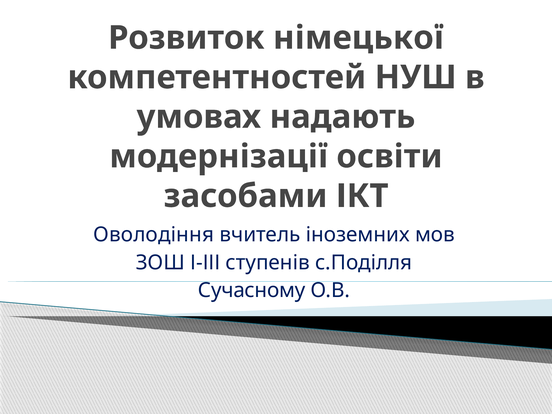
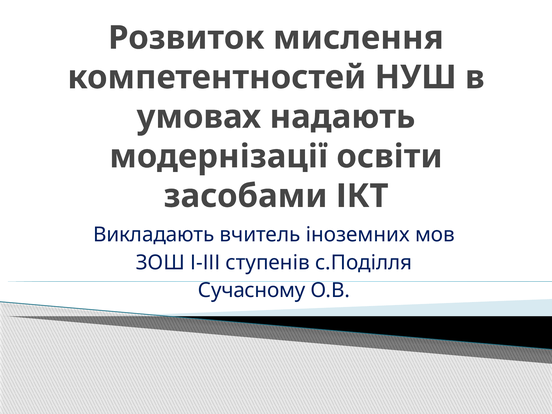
німецької: німецької -> мислення
Оволодіння: Оволодіння -> Викладають
